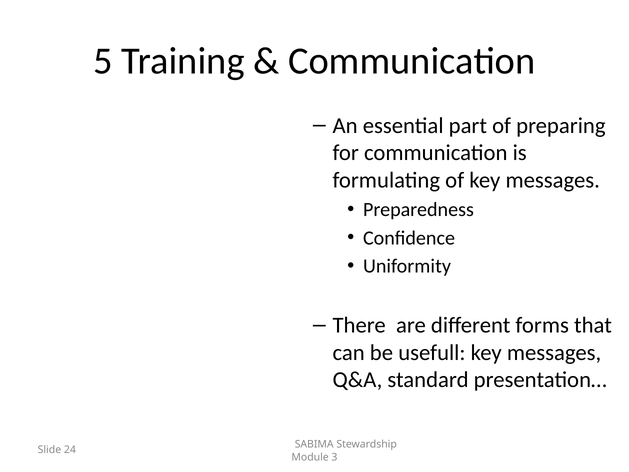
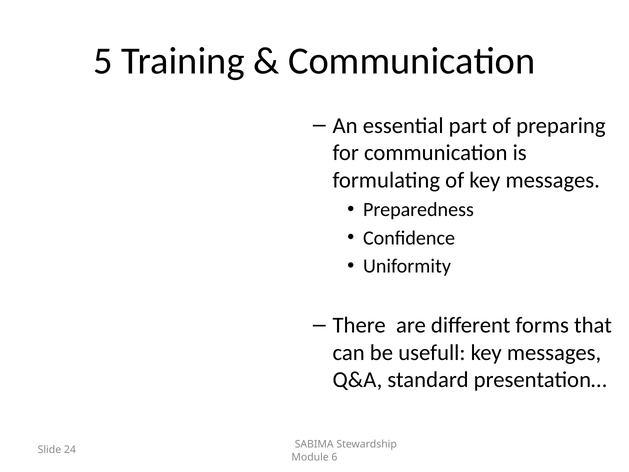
3: 3 -> 6
